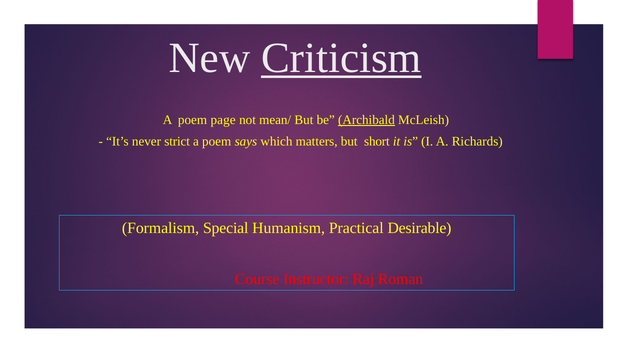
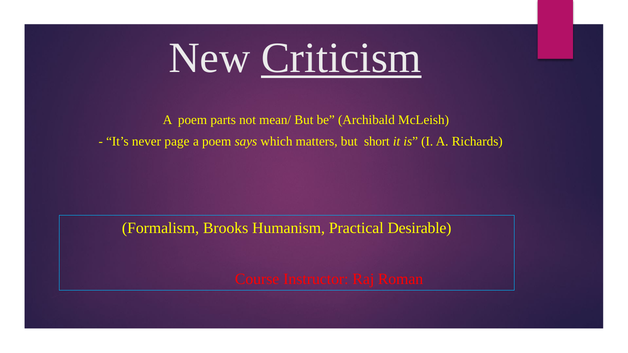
page: page -> parts
Archibald underline: present -> none
strict: strict -> page
Special: Special -> Brooks
